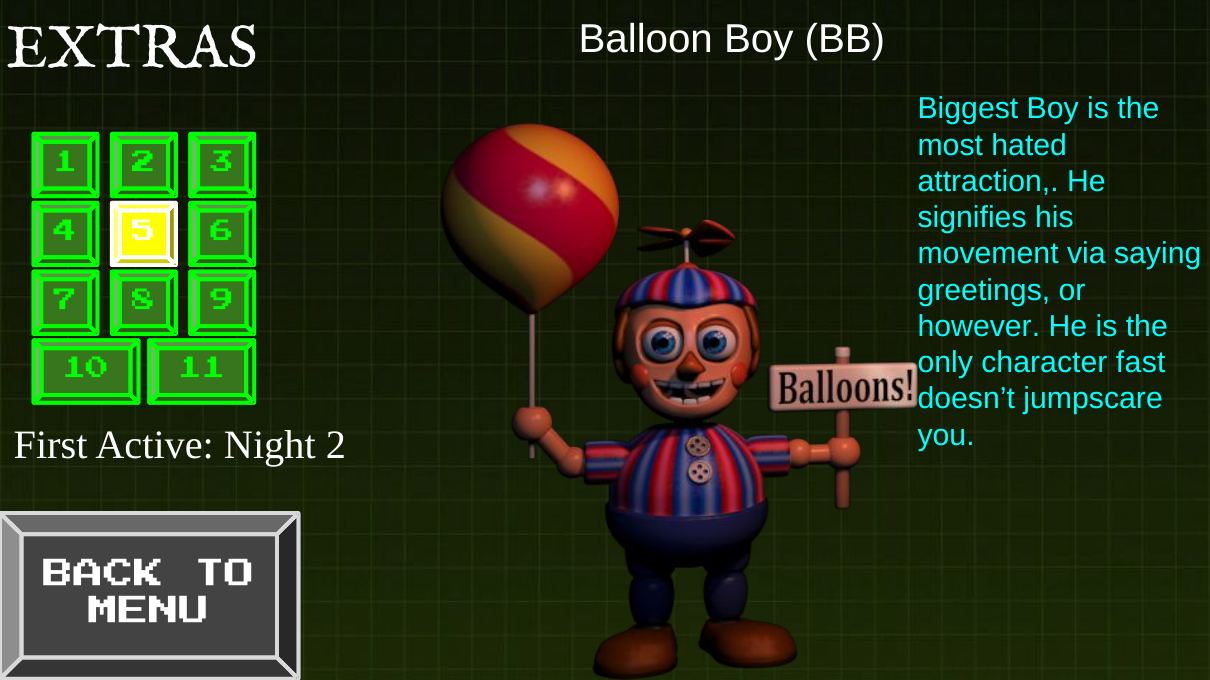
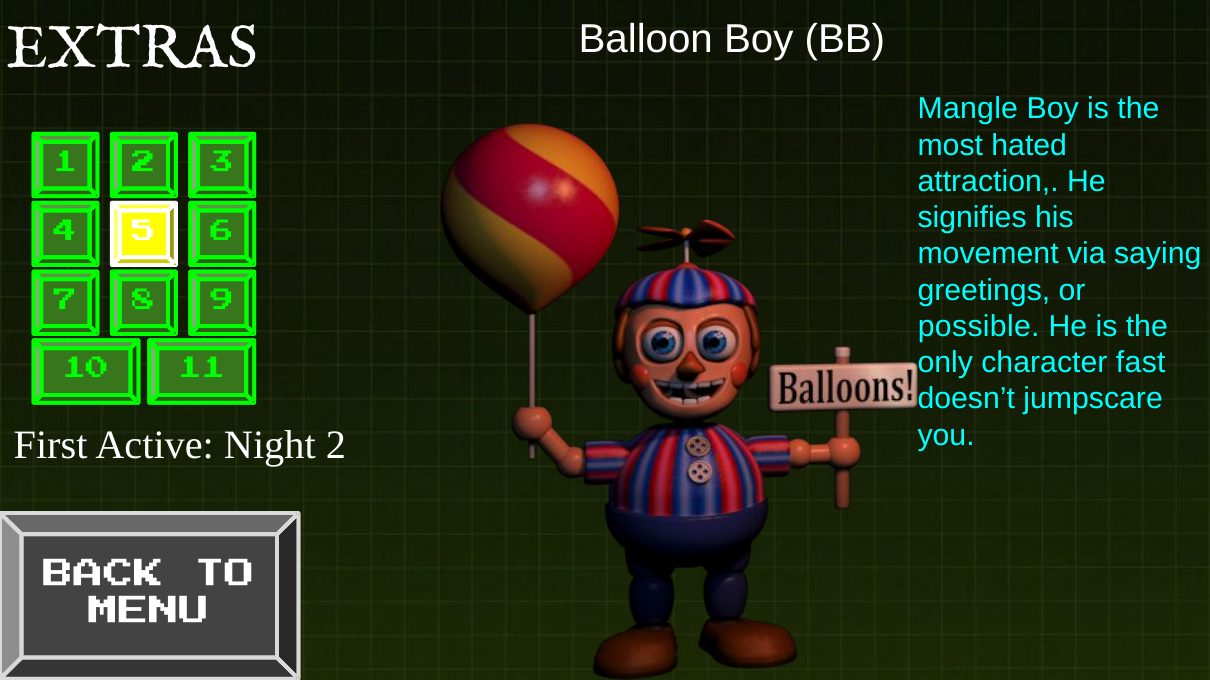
Biggest: Biggest -> Mangle
however: however -> possible
